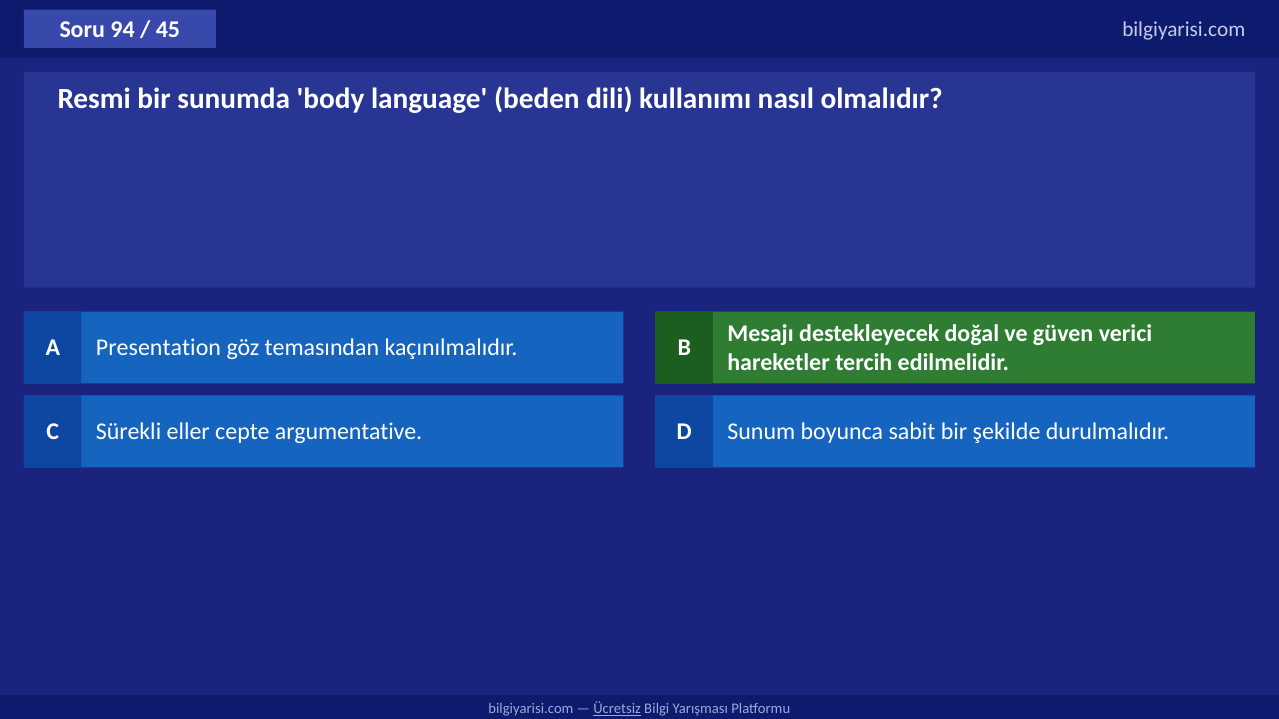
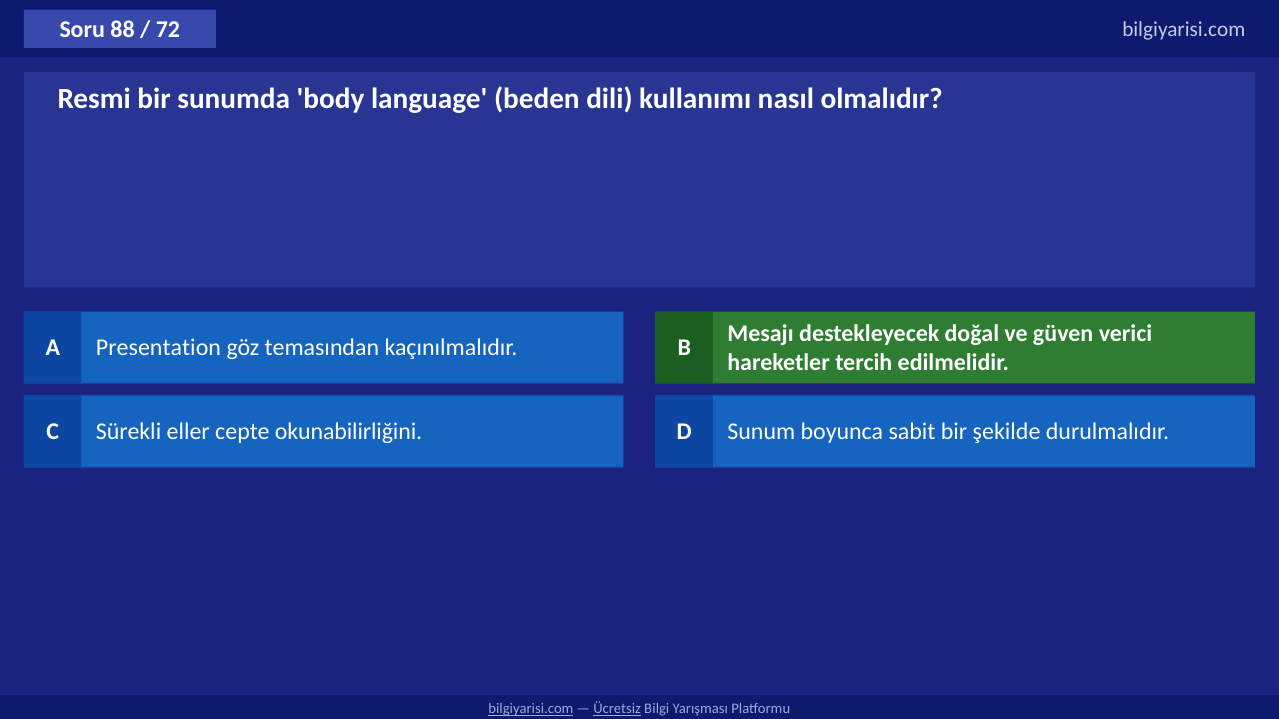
94: 94 -> 88
45: 45 -> 72
argumentative: argumentative -> okunabilirliğini
bilgiyarisi.com at (531, 709) underline: none -> present
